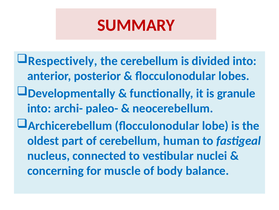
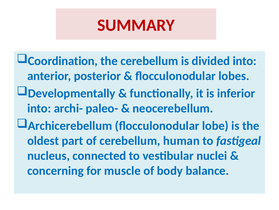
Respectively: Respectively -> Coordination
granule: granule -> inferior
